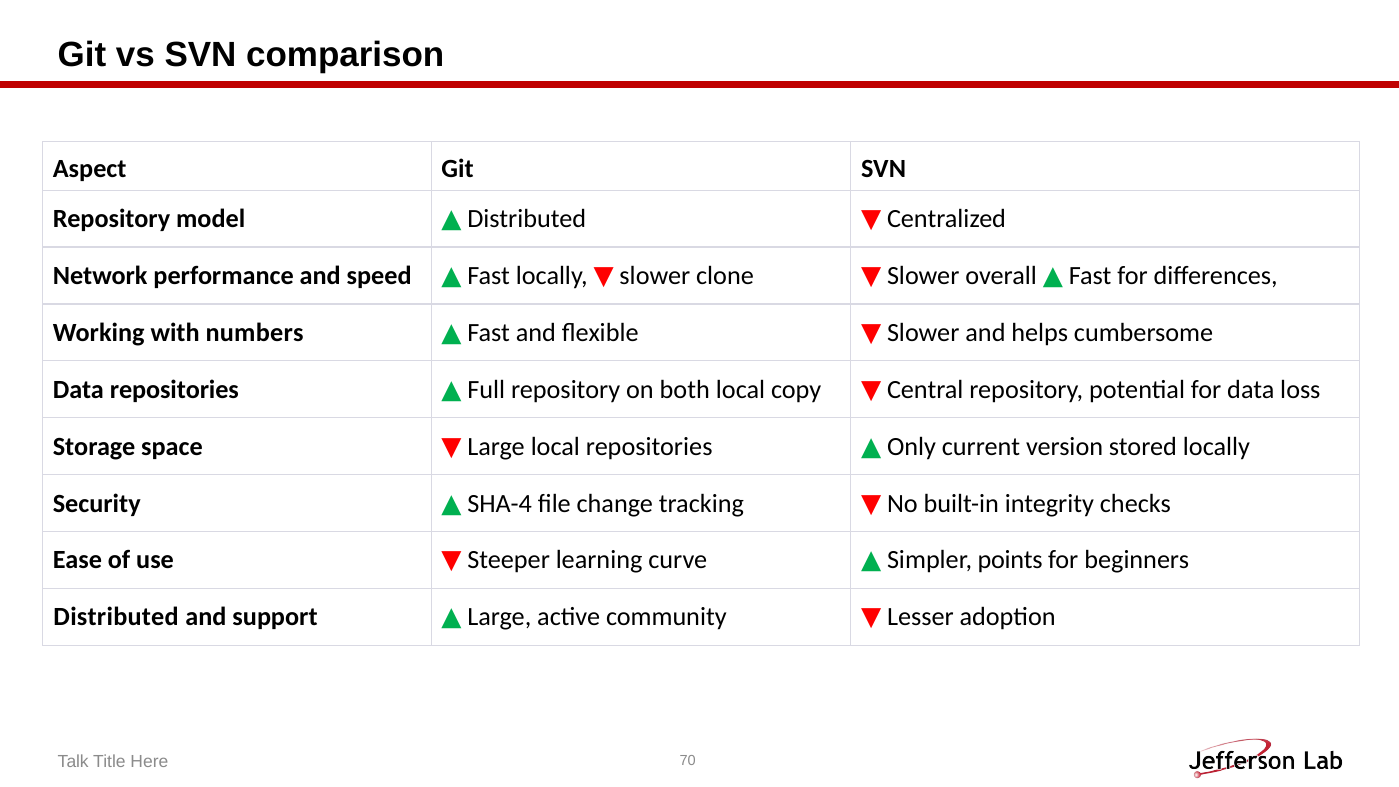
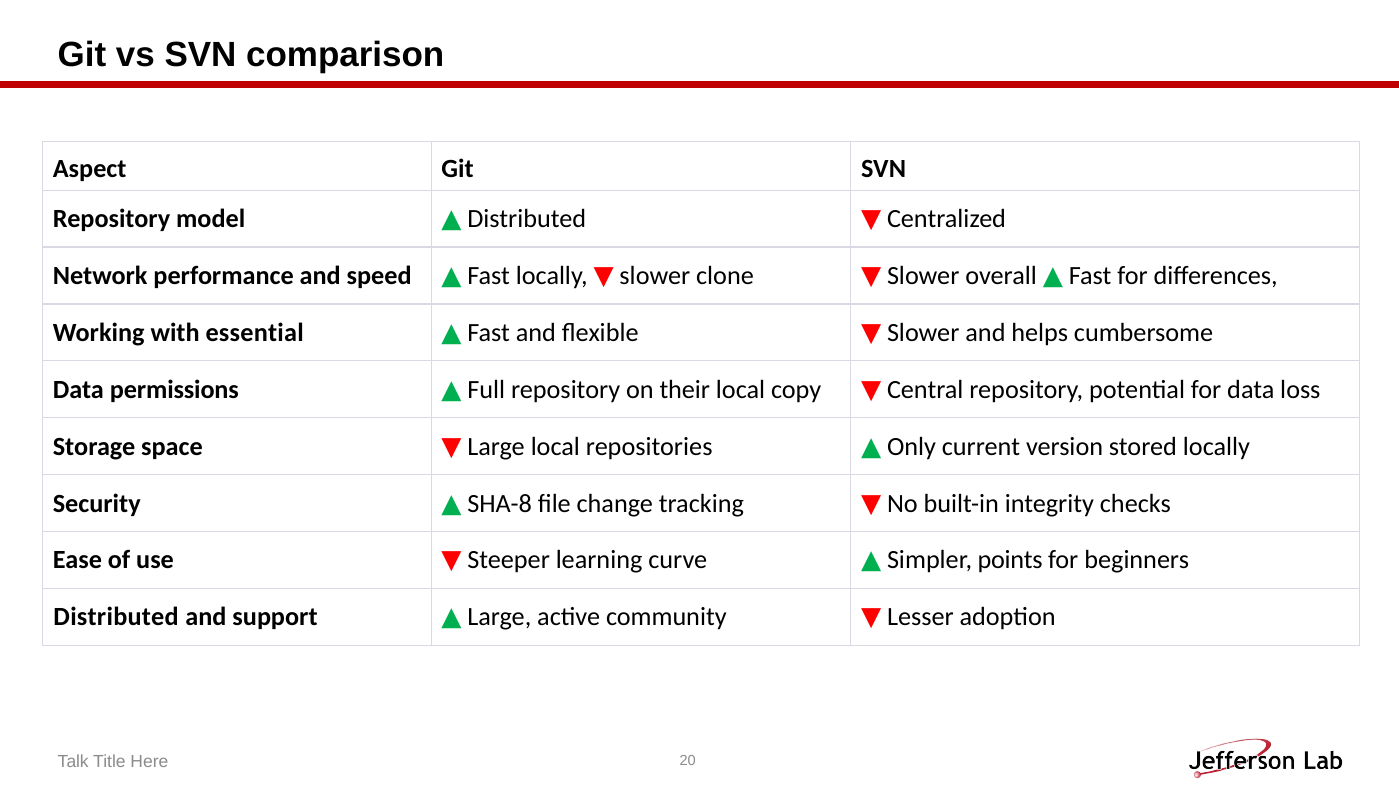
numbers: numbers -> essential
Data repositories: repositories -> permissions
both: both -> their
SHA-4: SHA-4 -> SHA-8
70: 70 -> 20
